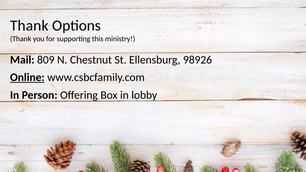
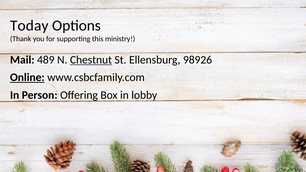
Thank at (29, 26): Thank -> Today
809: 809 -> 489
Chestnut underline: none -> present
